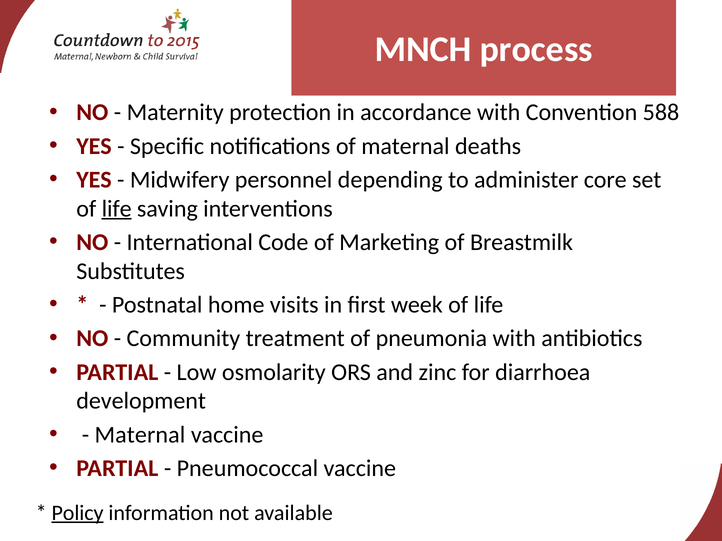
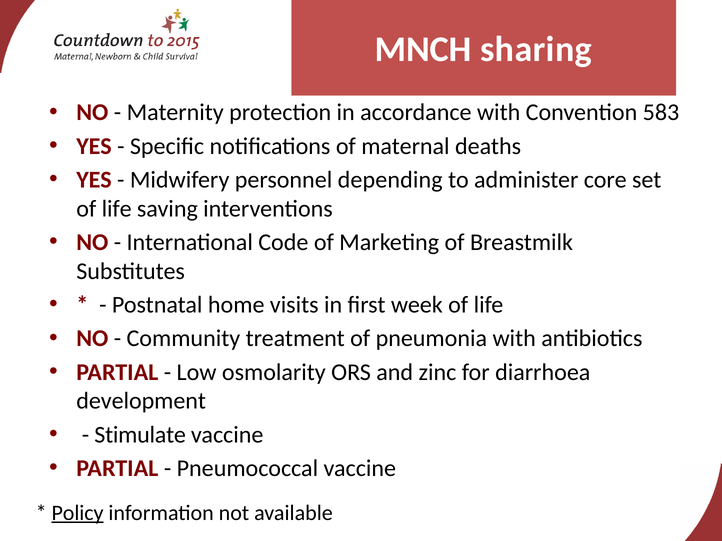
process: process -> sharing
588: 588 -> 583
life at (117, 209) underline: present -> none
Maternal at (140, 435): Maternal -> Stimulate
